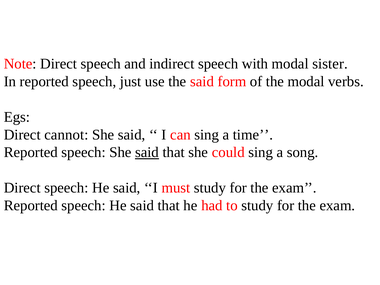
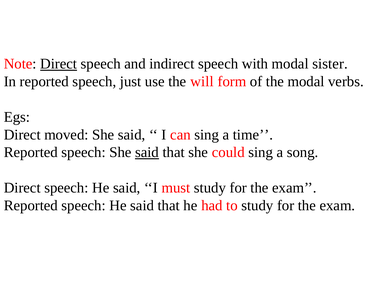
Direct at (59, 64) underline: none -> present
the said: said -> will
cannot: cannot -> moved
